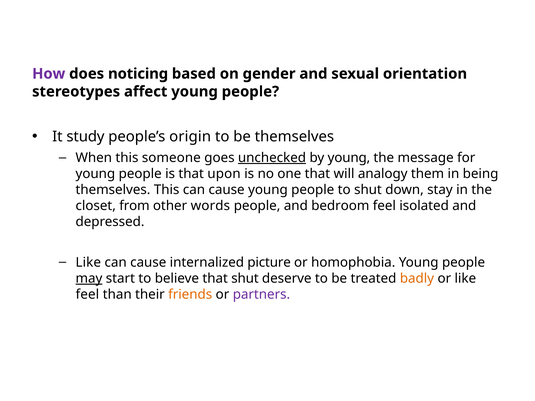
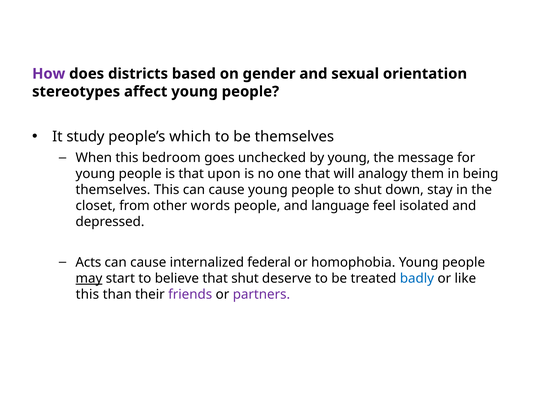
noticing: noticing -> districts
origin: origin -> which
someone: someone -> bedroom
unchecked underline: present -> none
bedroom: bedroom -> language
Like at (88, 262): Like -> Acts
picture: picture -> federal
badly colour: orange -> blue
feel at (87, 295): feel -> this
friends colour: orange -> purple
